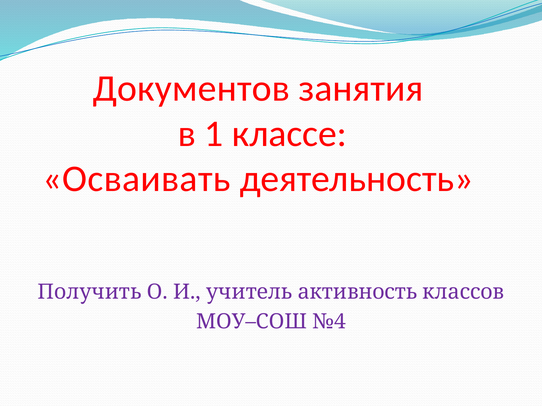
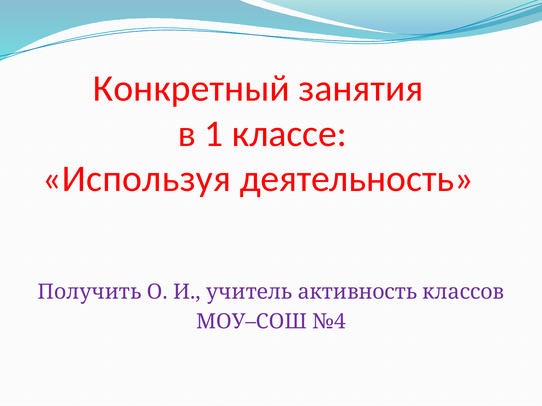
Документов: Документов -> Конкретный
Осваивать: Осваивать -> Используя
